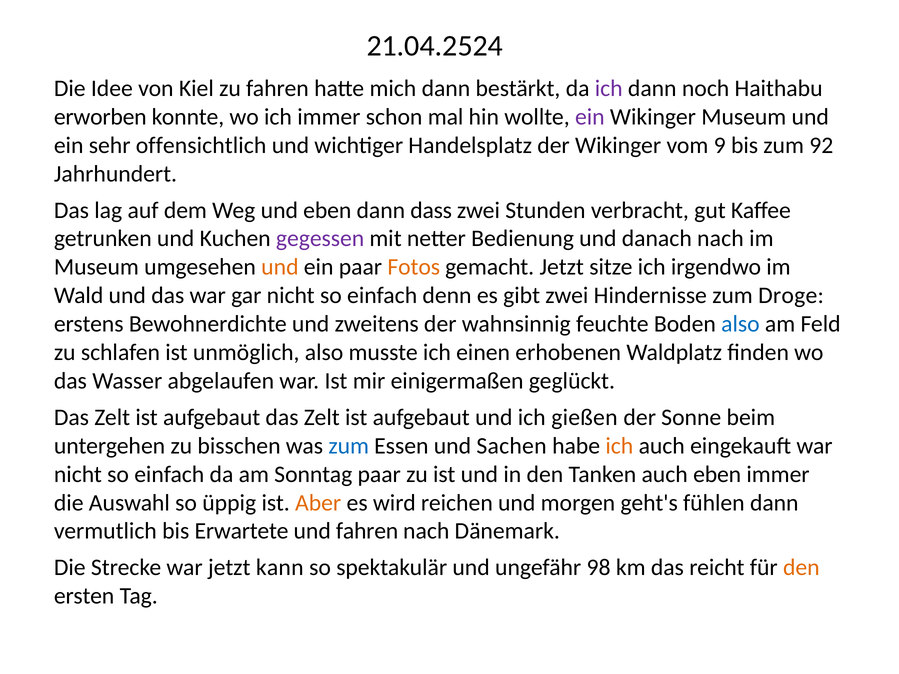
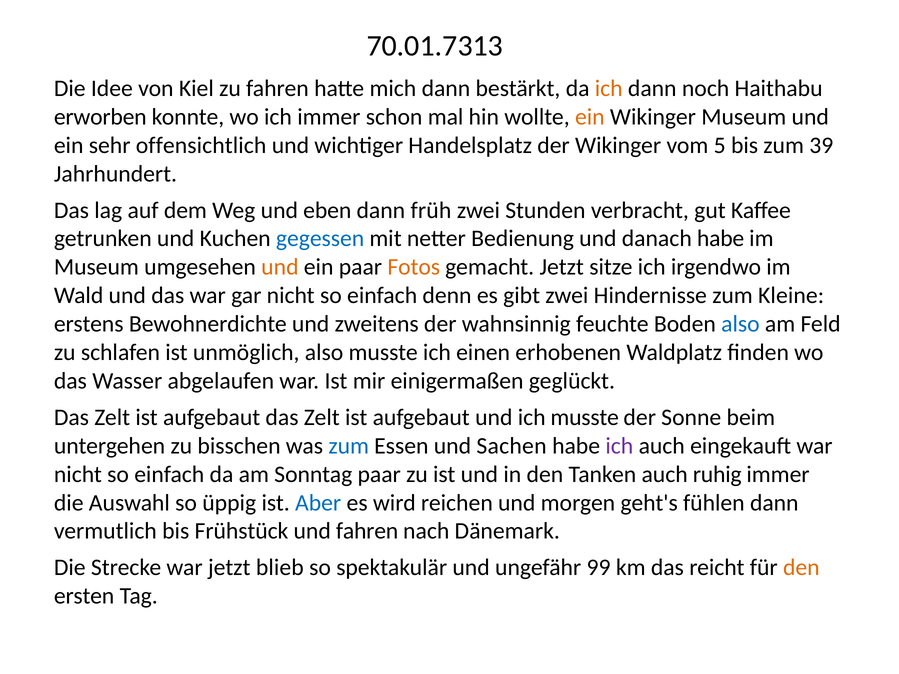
21.04.2524: 21.04.2524 -> 70.01.7313
ich at (609, 88) colour: purple -> orange
ein at (590, 117) colour: purple -> orange
9: 9 -> 5
92: 92 -> 39
dass: dass -> früh
gegessen colour: purple -> blue
danach nach: nach -> habe
Droge: Droge -> Kleine
ich gießen: gießen -> musste
ich at (619, 446) colour: orange -> purple
auch eben: eben -> ruhig
Aber colour: orange -> blue
Erwartete: Erwartete -> Frühstück
kann: kann -> blieb
98: 98 -> 99
